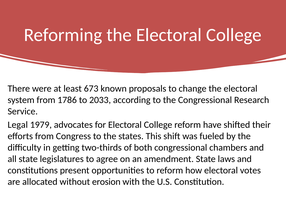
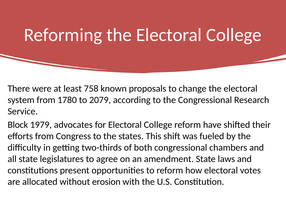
673: 673 -> 758
1786: 1786 -> 1780
2033: 2033 -> 2079
Legal: Legal -> Block
